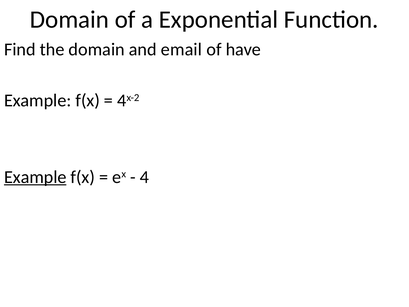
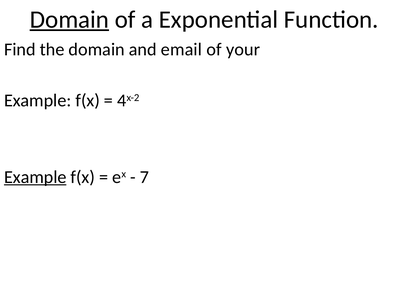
Domain at (69, 19) underline: none -> present
have: have -> your
4: 4 -> 7
